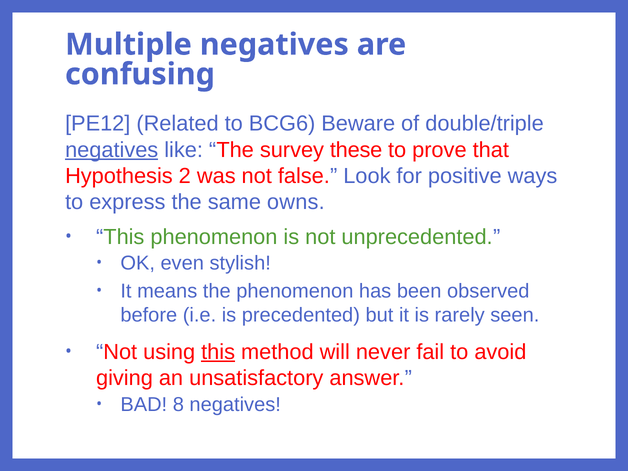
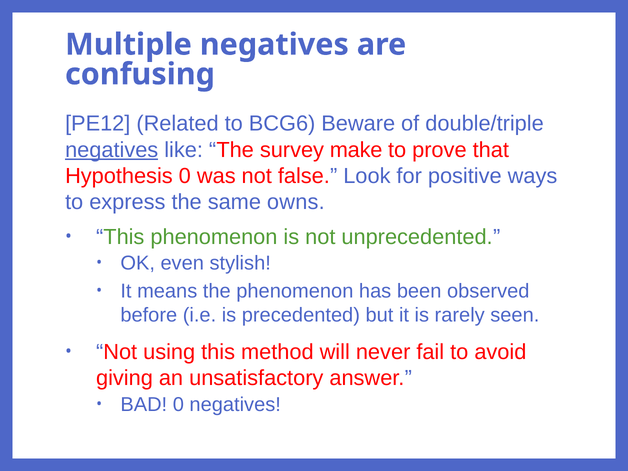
these: these -> make
Hypothesis 2: 2 -> 0
this at (218, 352) underline: present -> none
BAD 8: 8 -> 0
